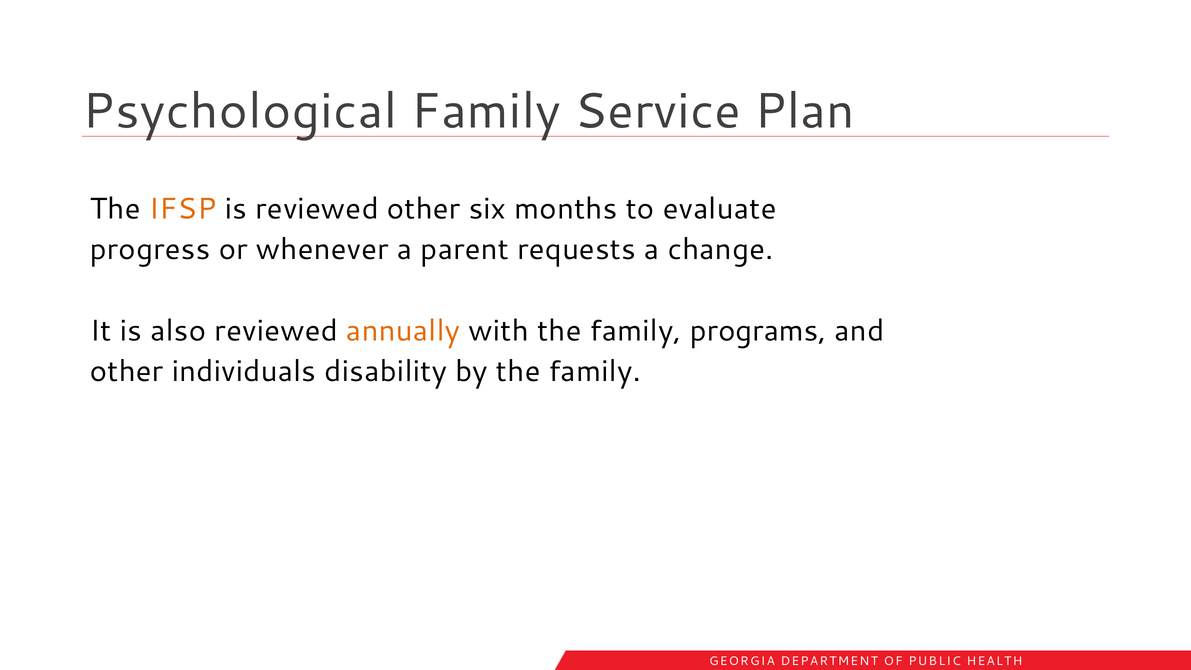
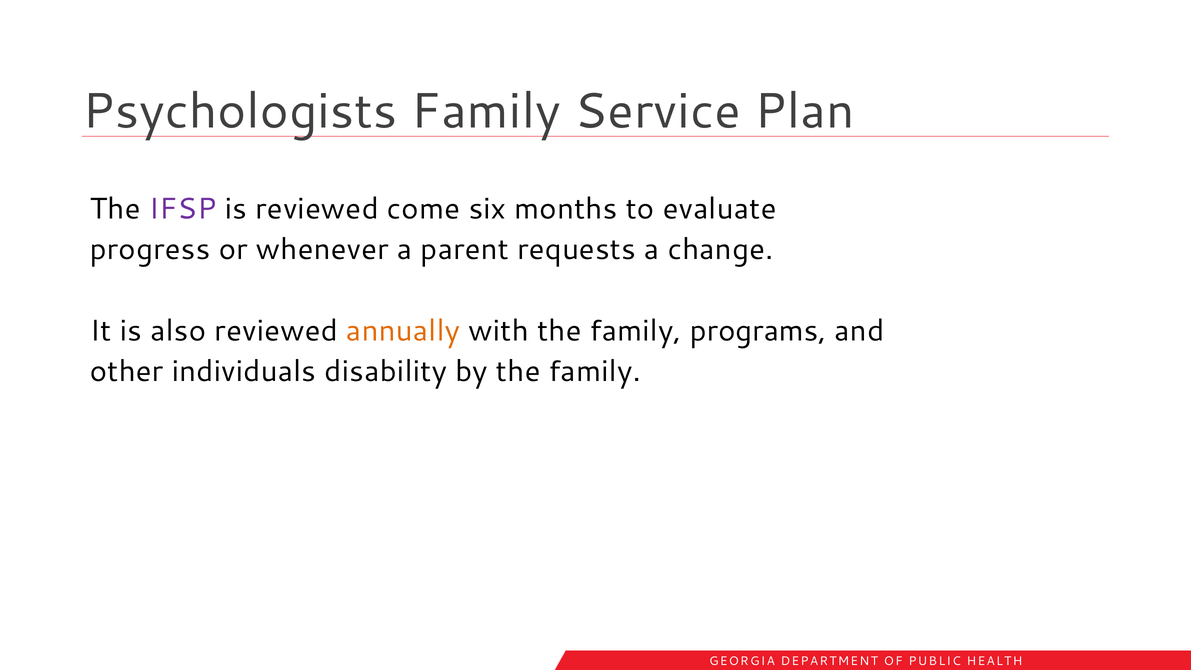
Psychological: Psychological -> Psychologists
IFSP colour: orange -> purple
reviewed other: other -> come
